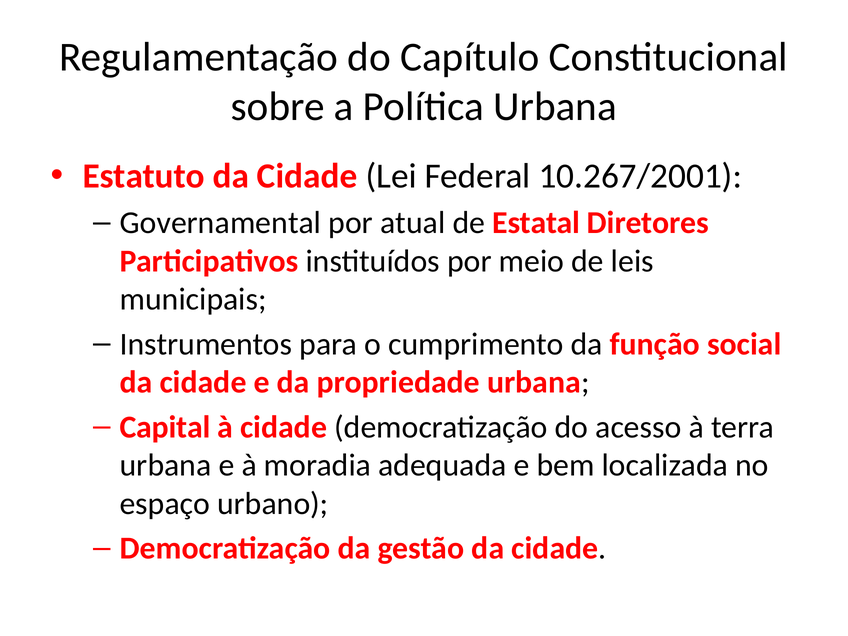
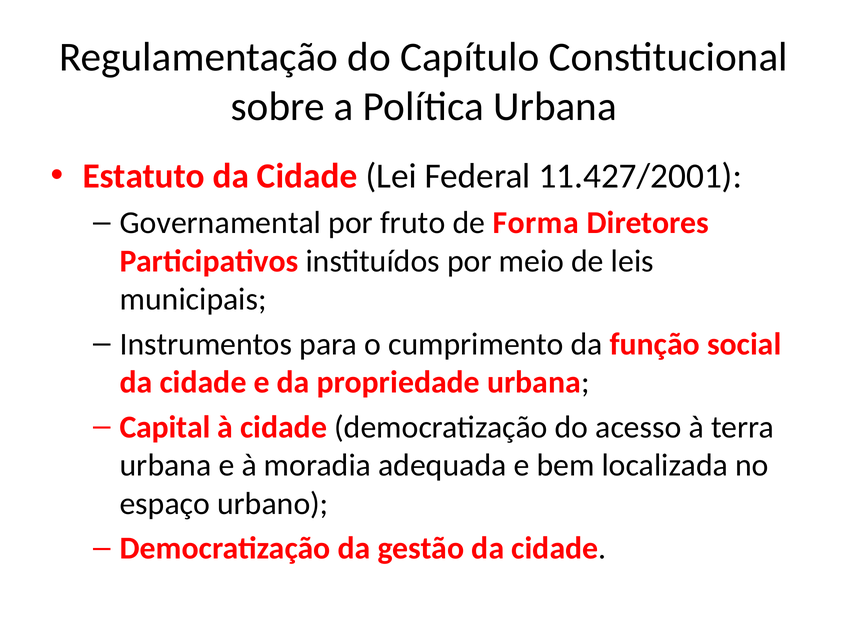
10.267/2001: 10.267/2001 -> 11.427/2001
atual: atual -> fruto
Estatal: Estatal -> Forma
